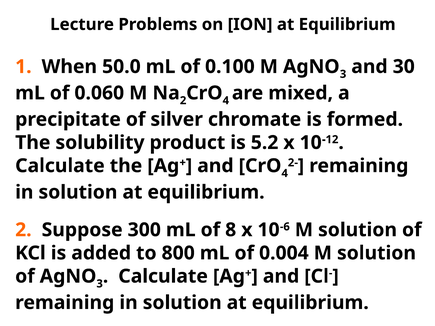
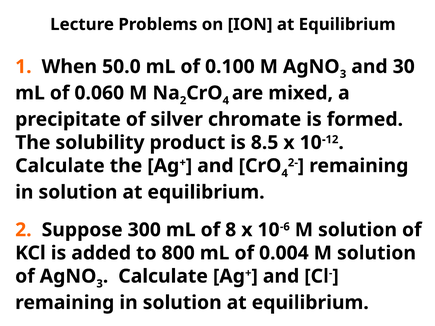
5.2: 5.2 -> 8.5
